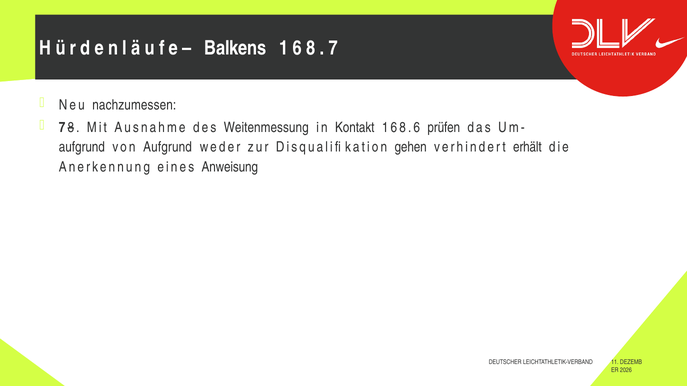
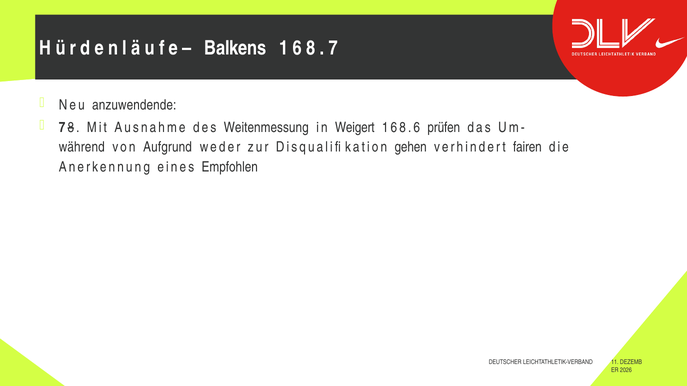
nachzumessen: nachzumessen -> anzuwendende
Kontakt: Kontakt -> Weigert
aufgrund at (82, 147): aufgrund -> während
erhält: erhält -> fairen
Anweisung: Anweisung -> Empfohlen
